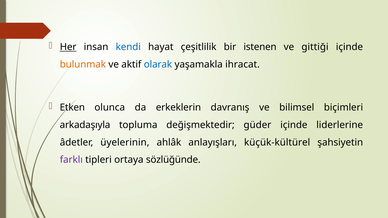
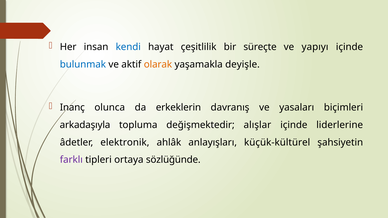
Her underline: present -> none
istenen: istenen -> süreçte
gittiği: gittiği -> yapıyı
bulunmak colour: orange -> blue
olarak colour: blue -> orange
ihracat: ihracat -> deyişle
Etken: Etken -> Inanç
bilimsel: bilimsel -> yasaları
güder: güder -> alışlar
üyelerinin: üyelerinin -> elektronik
